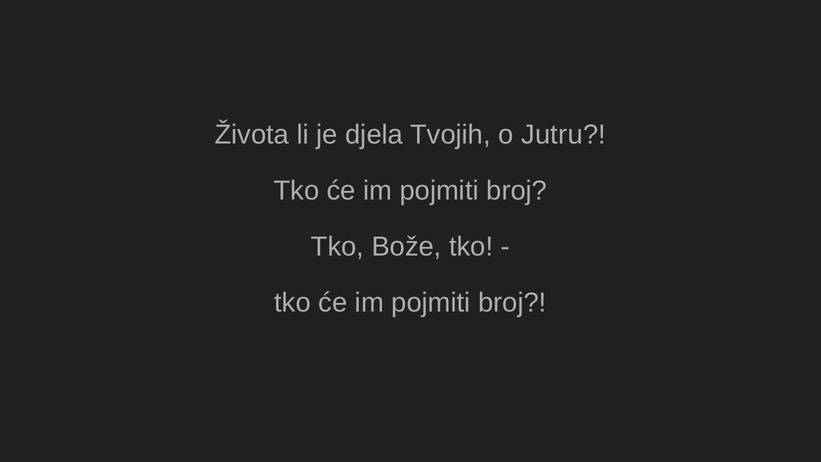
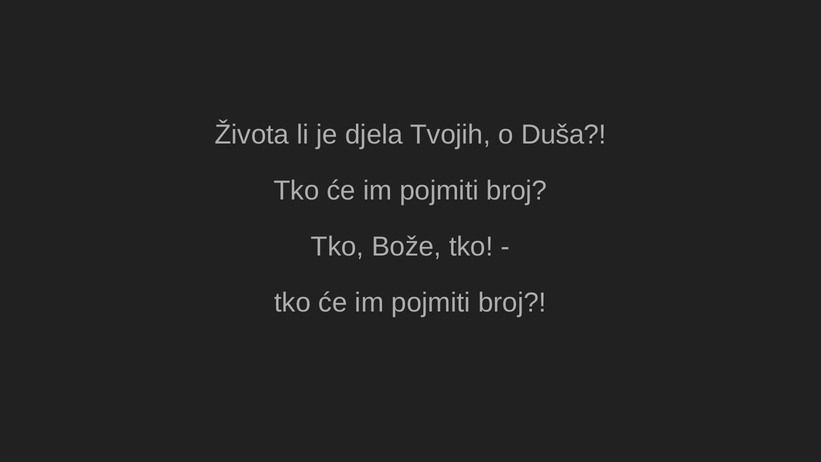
Jutru: Jutru -> Duša
